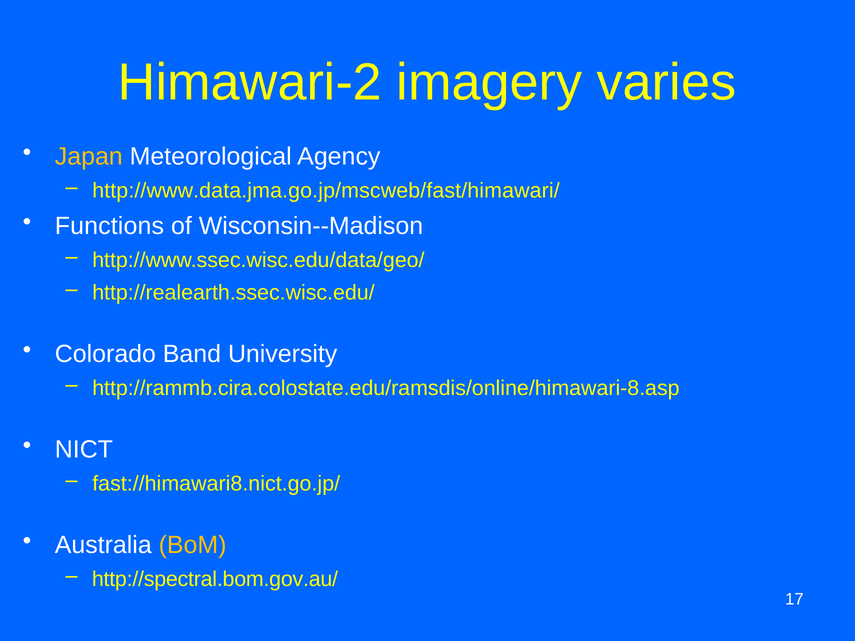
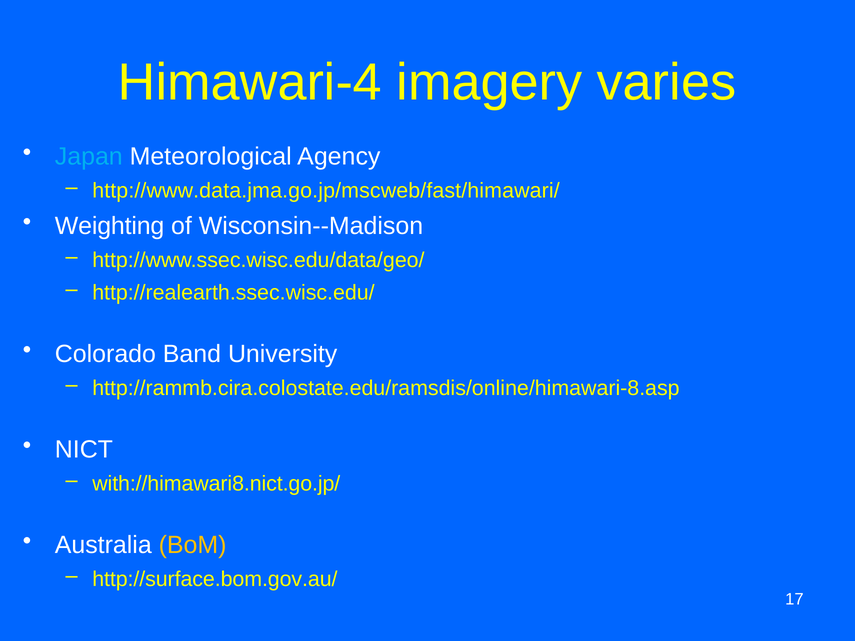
Himawari-2: Himawari-2 -> Himawari-4
Japan colour: yellow -> light blue
Functions: Functions -> Weighting
fast://himawari8.nict.go.jp/: fast://himawari8.nict.go.jp/ -> with://himawari8.nict.go.jp/
http://spectral.bom.gov.au/: http://spectral.bom.gov.au/ -> http://surface.bom.gov.au/
